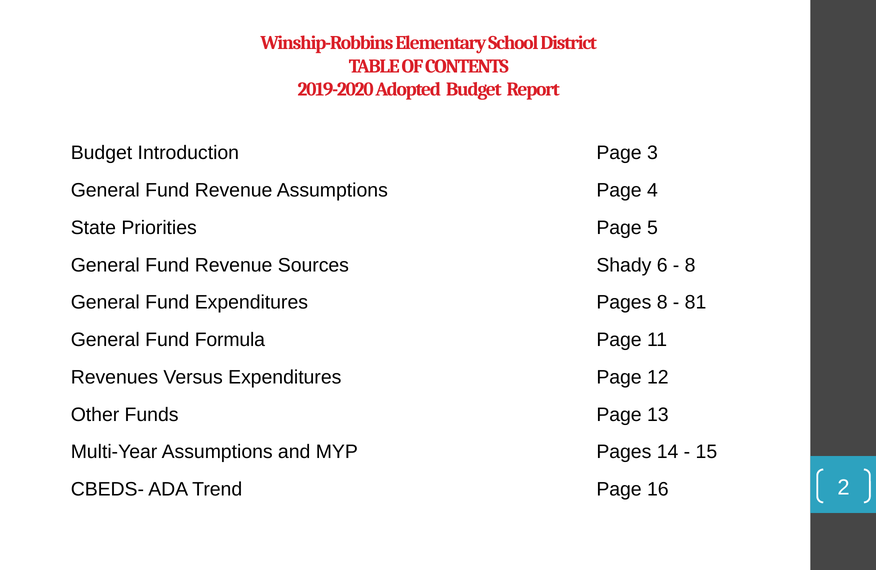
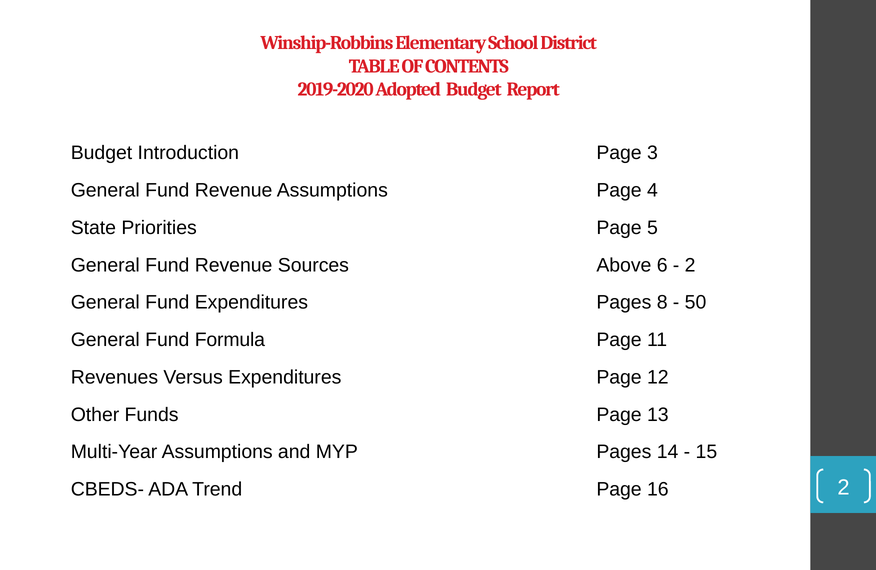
Shady: Shady -> Above
8 at (690, 265): 8 -> 2
81: 81 -> 50
